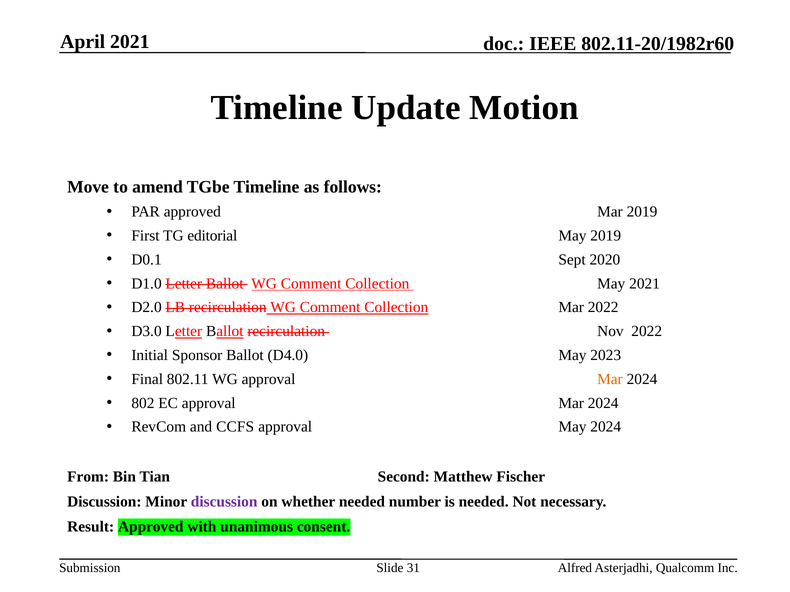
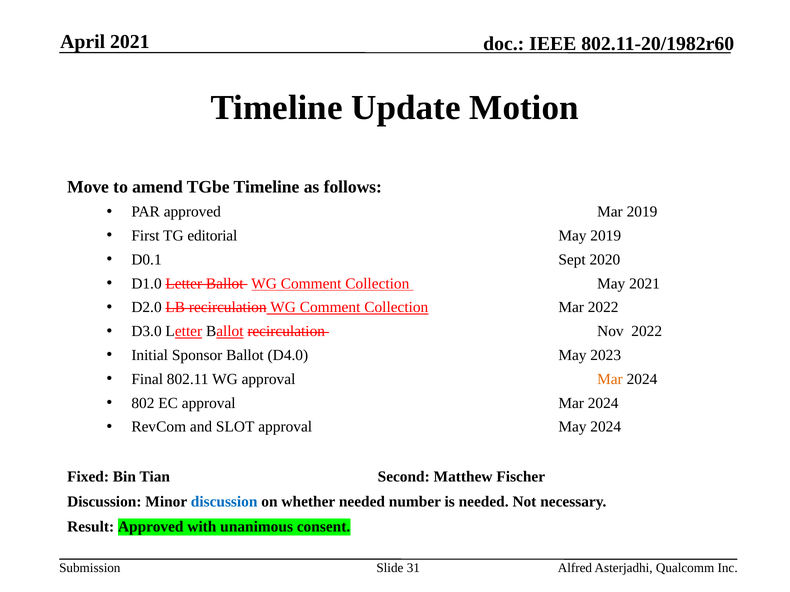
CCFS: CCFS -> SLOT
From: From -> Fixed
discussion at (224, 502) colour: purple -> blue
